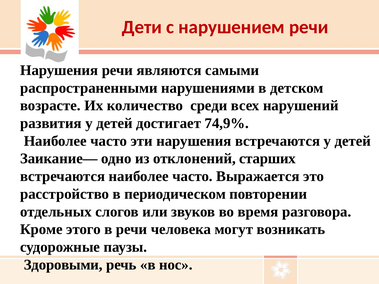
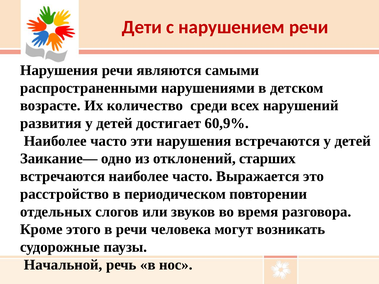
74,9%: 74,9% -> 60,9%
Здоровыми: Здоровыми -> Начальной
